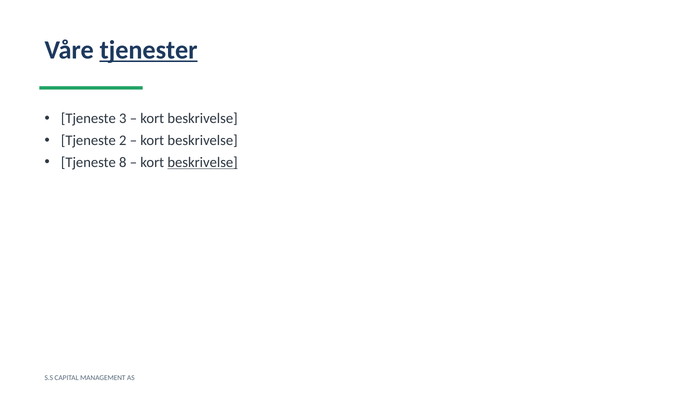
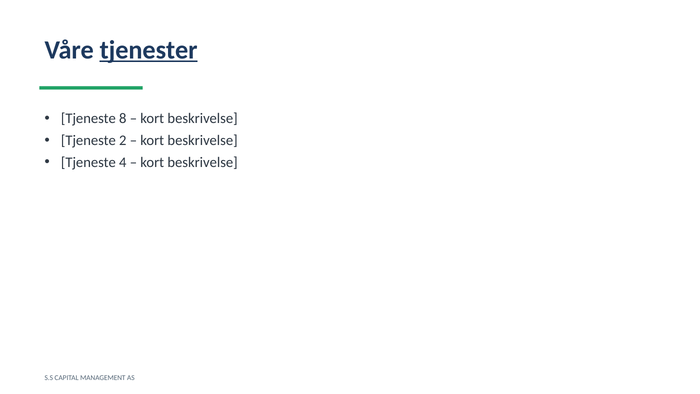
3: 3 -> 8
8: 8 -> 4
beskrivelse at (203, 162) underline: present -> none
